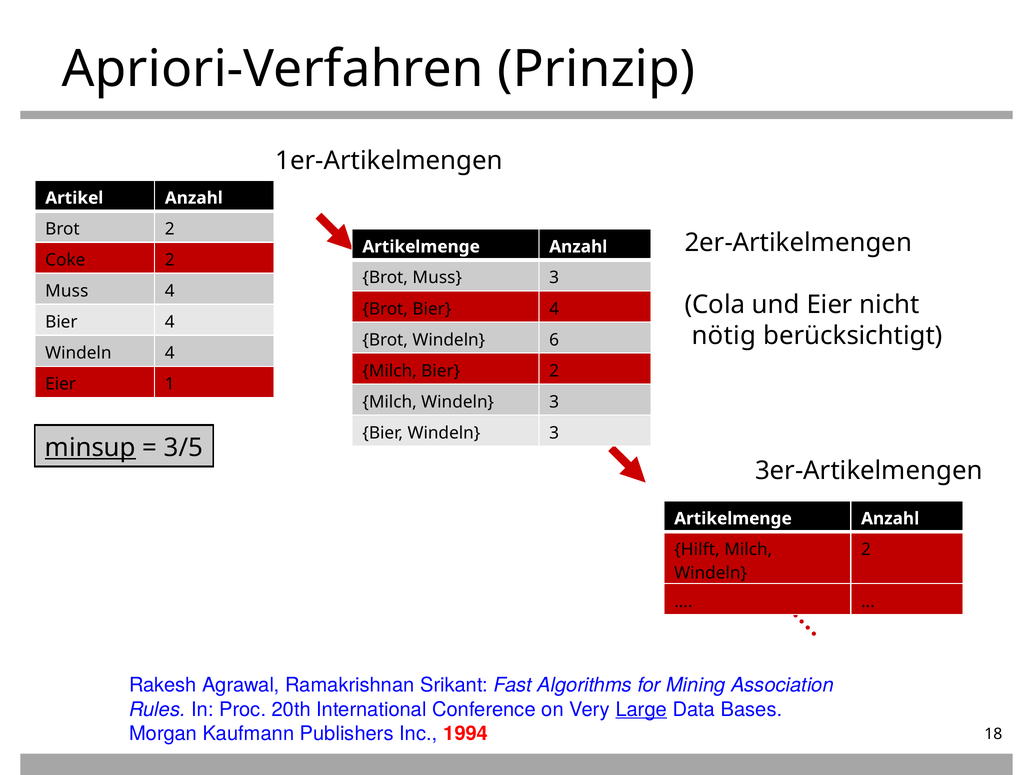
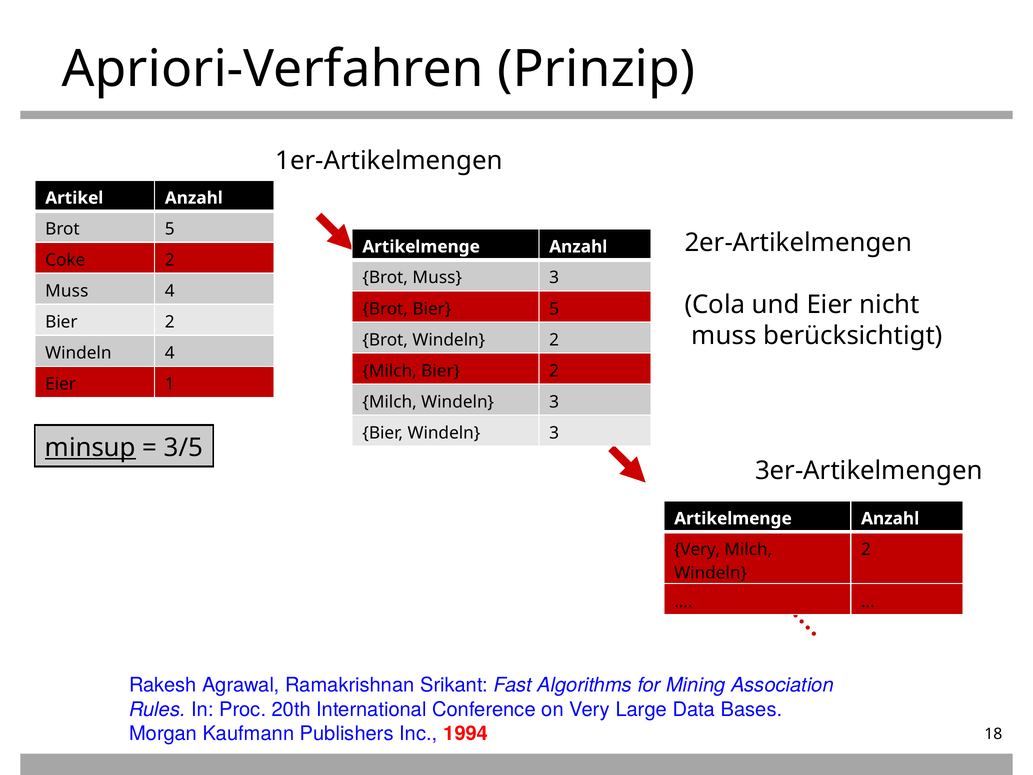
Brot 2: 2 -> 5
Brot Bier 4: 4 -> 5
4 at (170, 322): 4 -> 2
nötig at (724, 336): nötig -> muss
Brot Windeln 6: 6 -> 2
Hilft at (697, 549): Hilft -> Very
Large underline: present -> none
